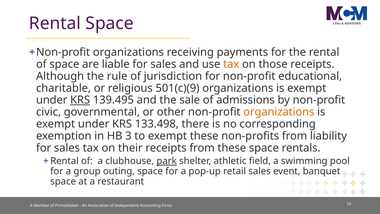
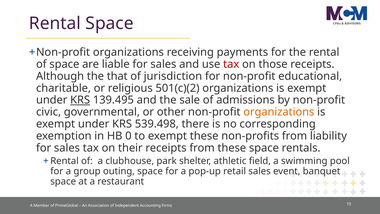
tax at (231, 64) colour: orange -> red
rule: rule -> that
501(c)(9: 501(c)(9 -> 501(c)(2
133.498: 133.498 -> 539.498
3: 3 -> 0
park underline: present -> none
